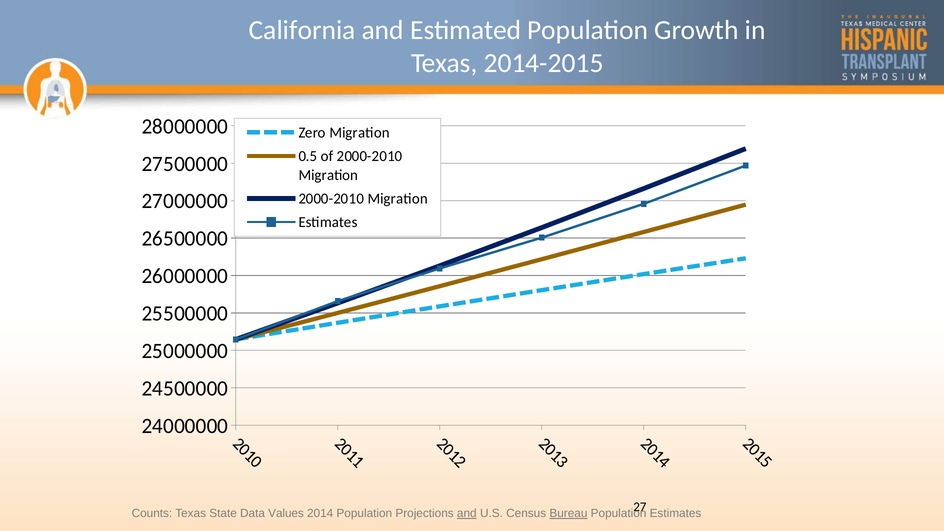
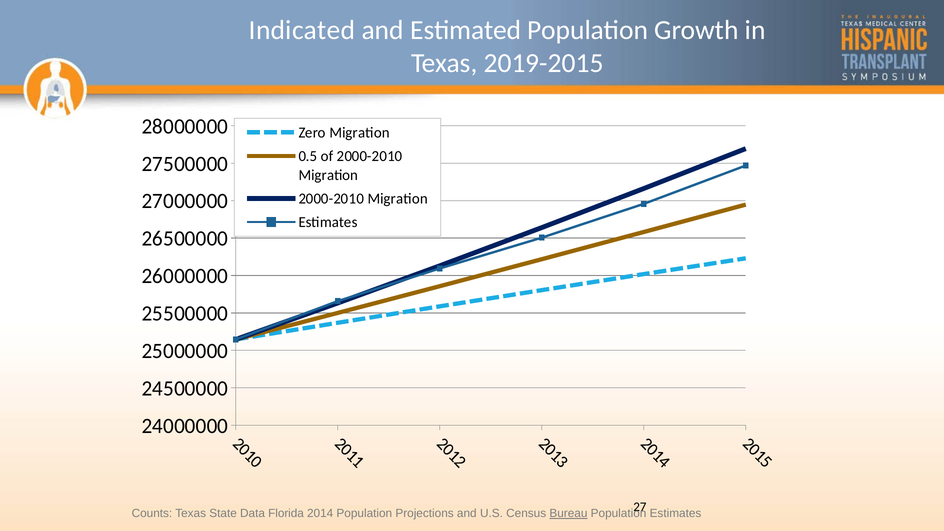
California: California -> Indicated
2014-2015: 2014-2015 -> 2019-2015
Values: Values -> Florida
and at (467, 513) underline: present -> none
